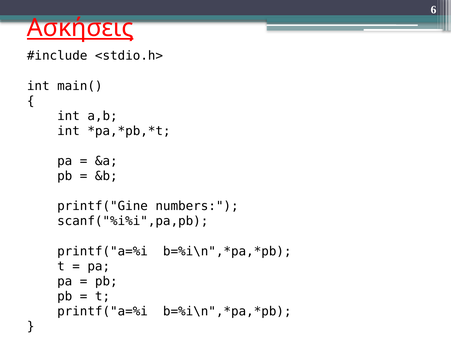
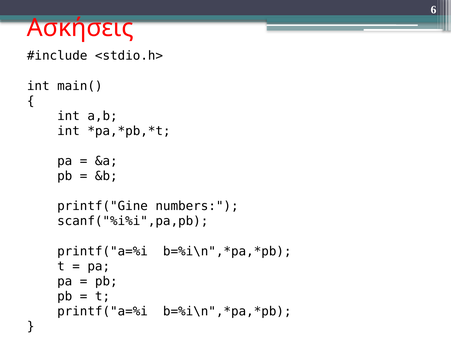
Ασκήσεις underline: present -> none
